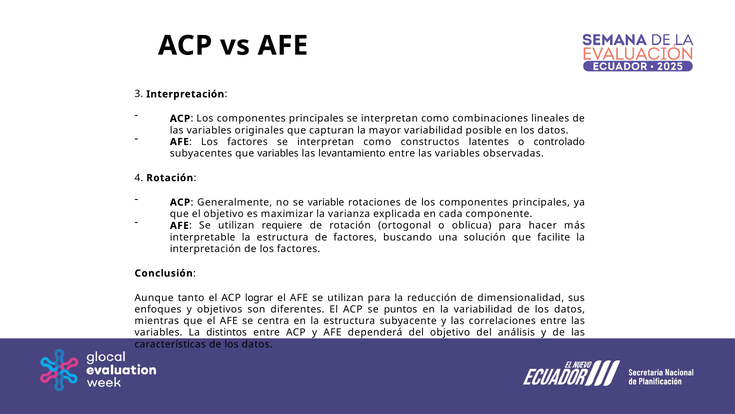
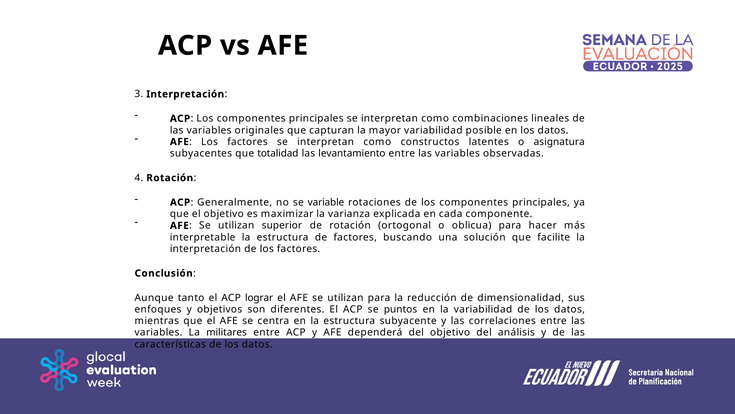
controlado: controlado -> asignatura
que variables: variables -> totalidad
requiere: requiere -> superior
distintos: distintos -> militares
